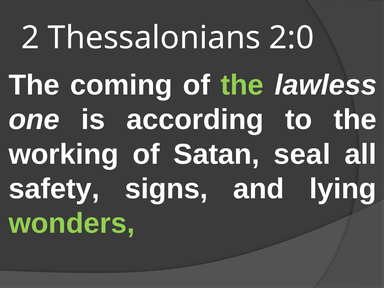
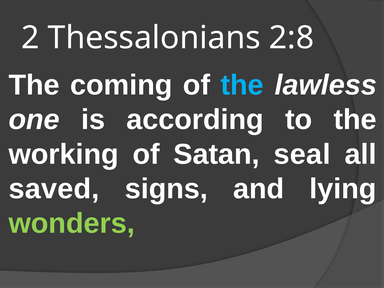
2:0: 2:0 -> 2:8
the at (242, 85) colour: light green -> light blue
safety: safety -> saved
